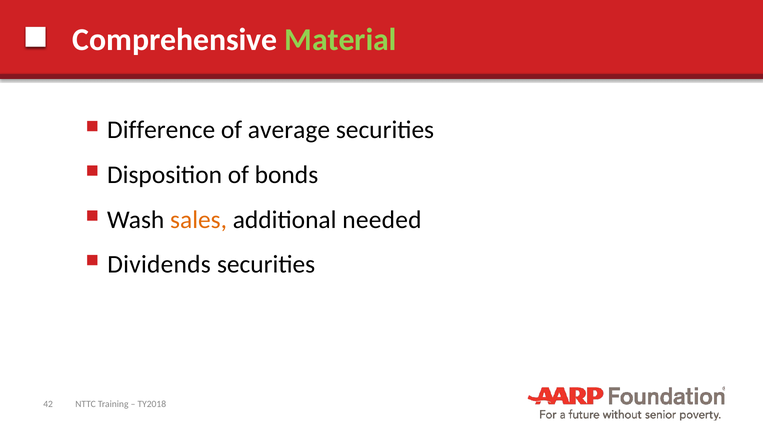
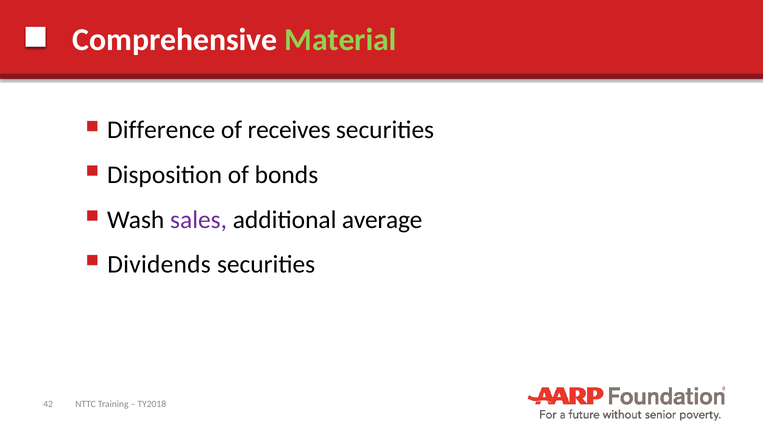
average: average -> receives
sales colour: orange -> purple
needed: needed -> average
